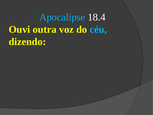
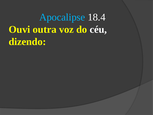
céu colour: light blue -> white
